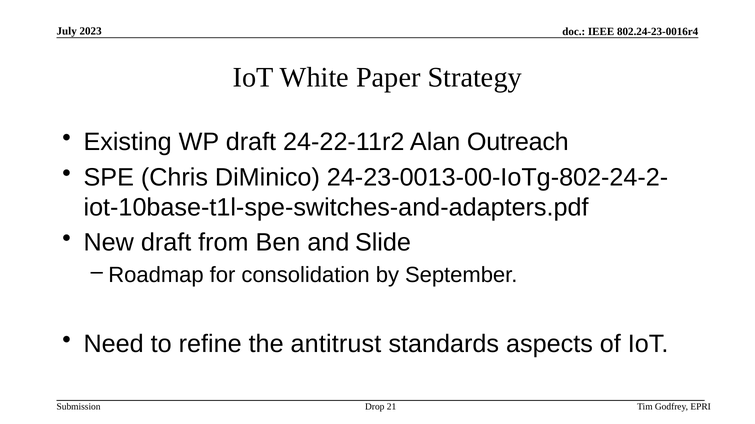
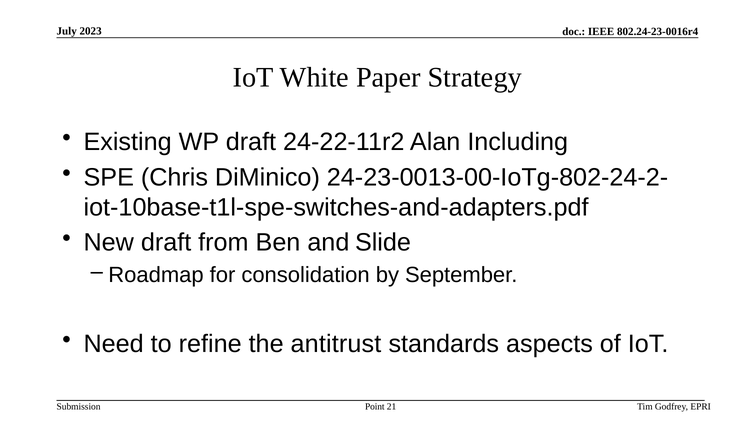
Outreach: Outreach -> Including
Drop: Drop -> Point
